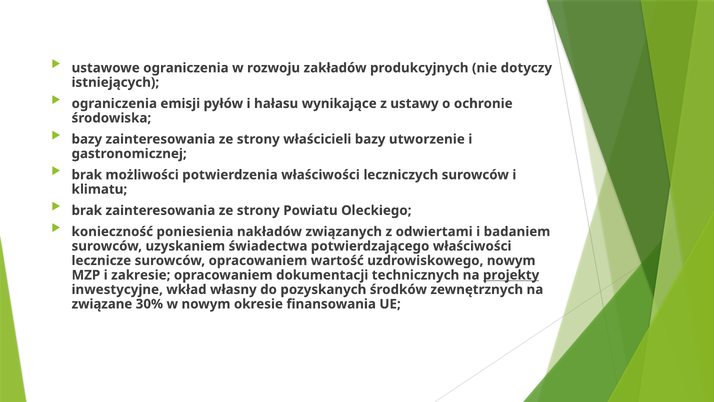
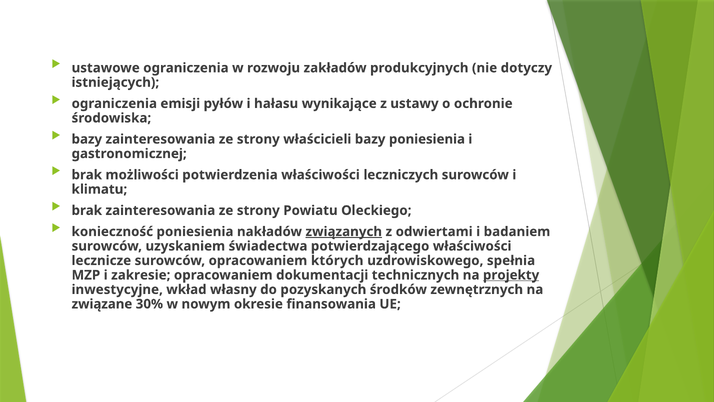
bazy utworzenie: utworzenie -> poniesienia
związanych underline: none -> present
wartość: wartość -> których
uzdrowiskowego nowym: nowym -> spełnia
